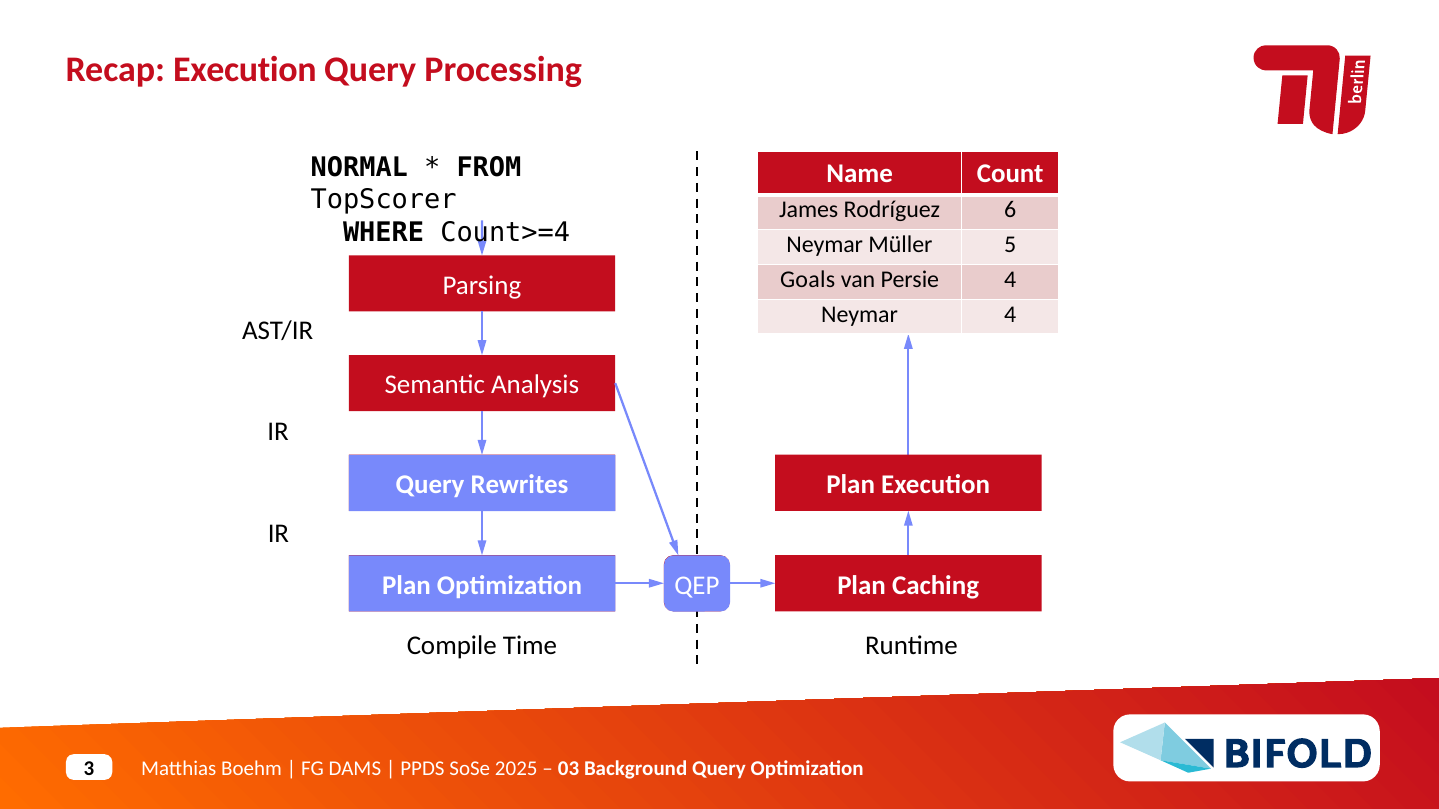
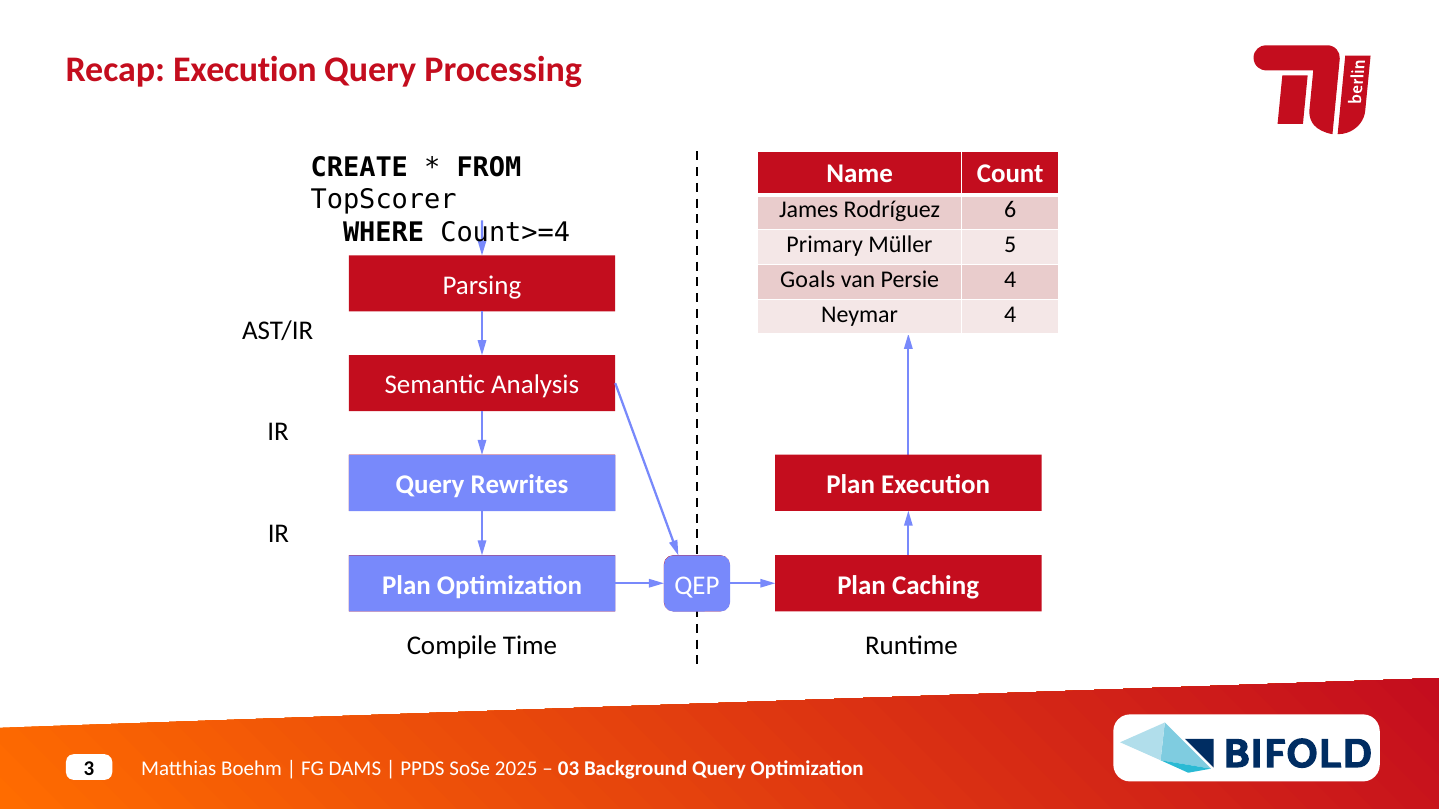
NORMAL: NORMAL -> CREATE
Neymar at (825, 245): Neymar -> Primary
